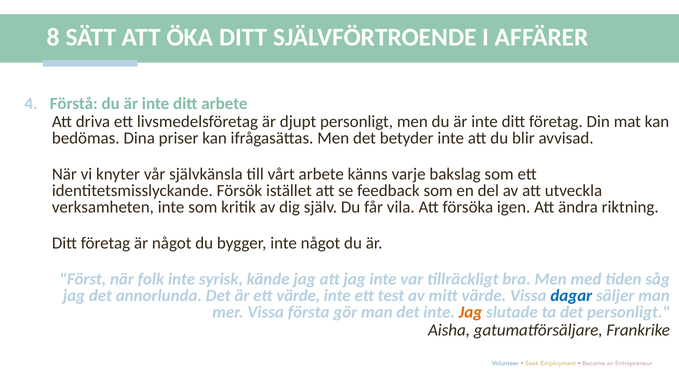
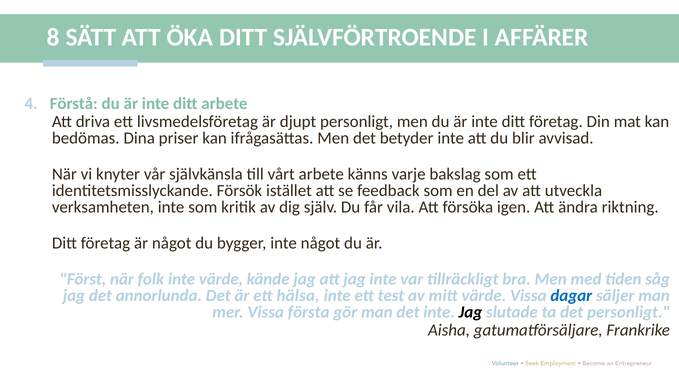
inte syrisk: syrisk -> värde
ett värde: värde -> hälsa
Jag at (470, 312) colour: orange -> black
